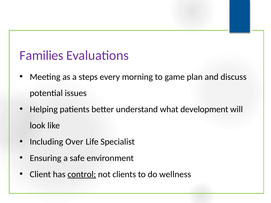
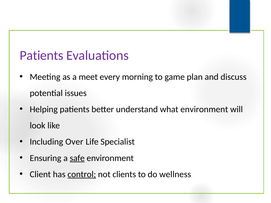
Families at (42, 56): Families -> Patients
steps: steps -> meet
what development: development -> environment
safe underline: none -> present
